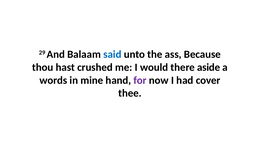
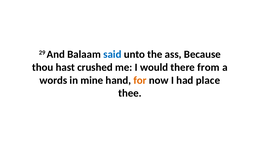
aside: aside -> from
for colour: purple -> orange
cover: cover -> place
